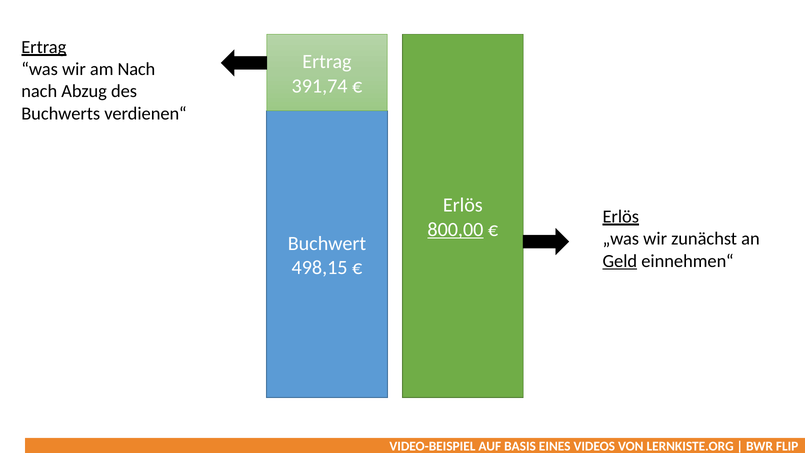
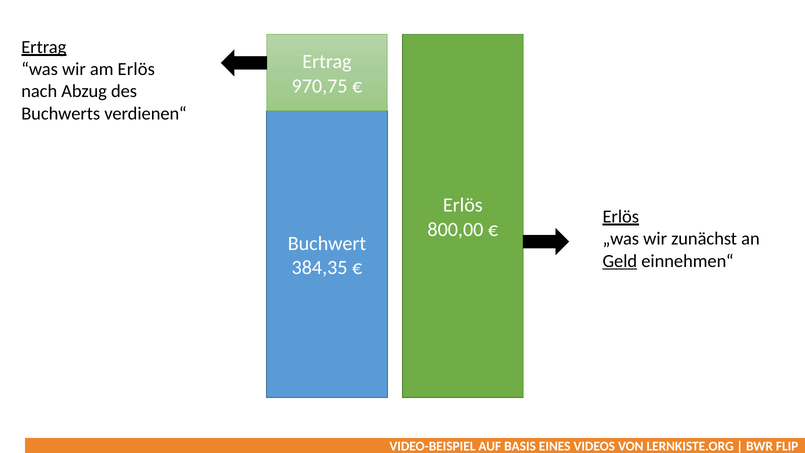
am Nach: Nach -> Erlös
391,74: 391,74 -> 970,75
800,00 underline: present -> none
498,15: 498,15 -> 384,35
